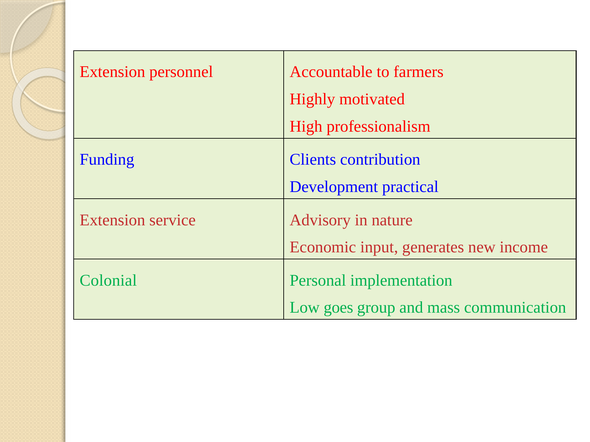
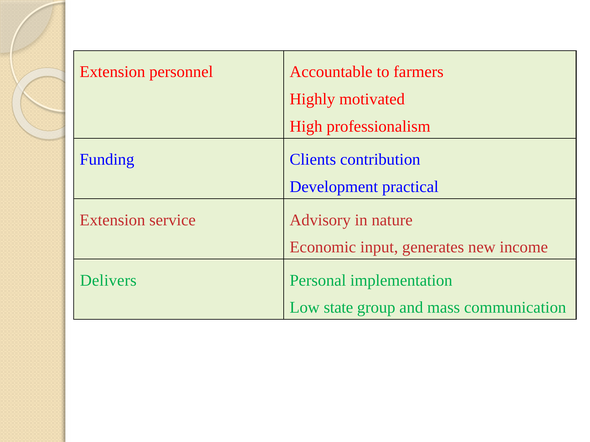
Colonial: Colonial -> Delivers
goes: goes -> state
